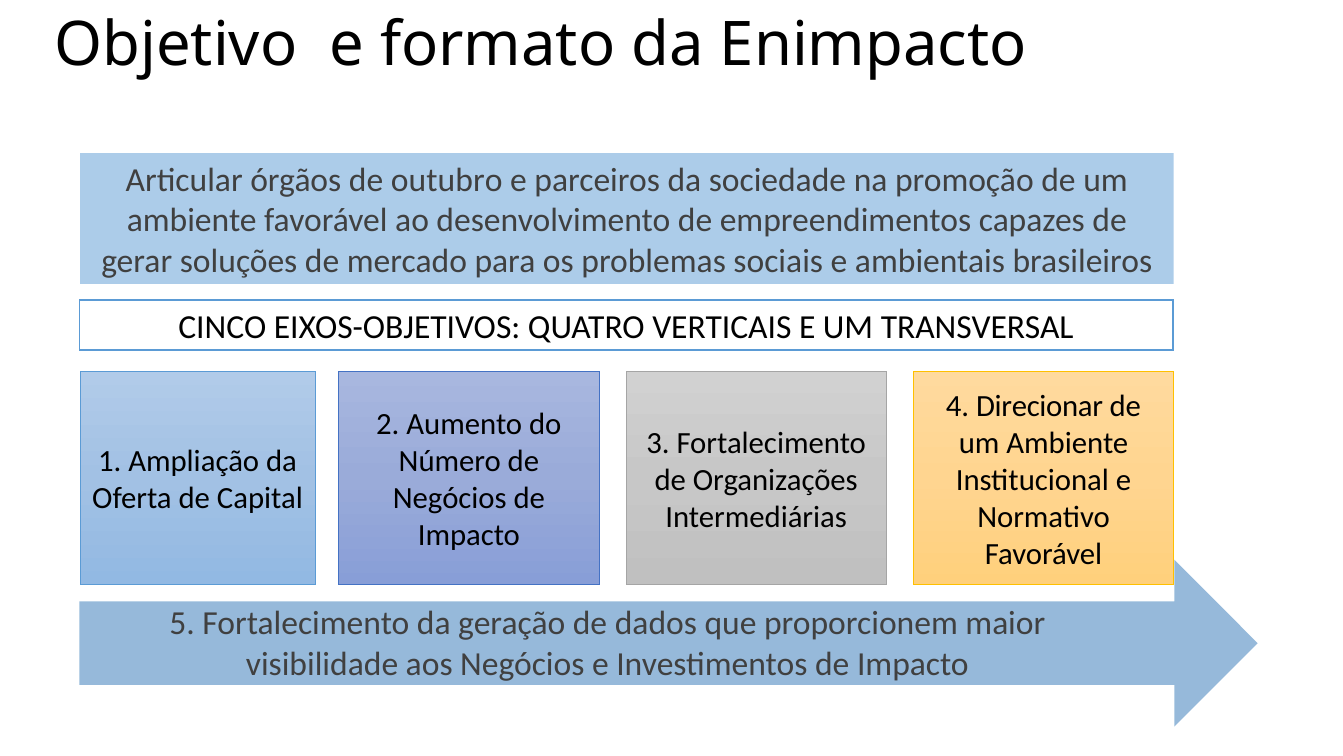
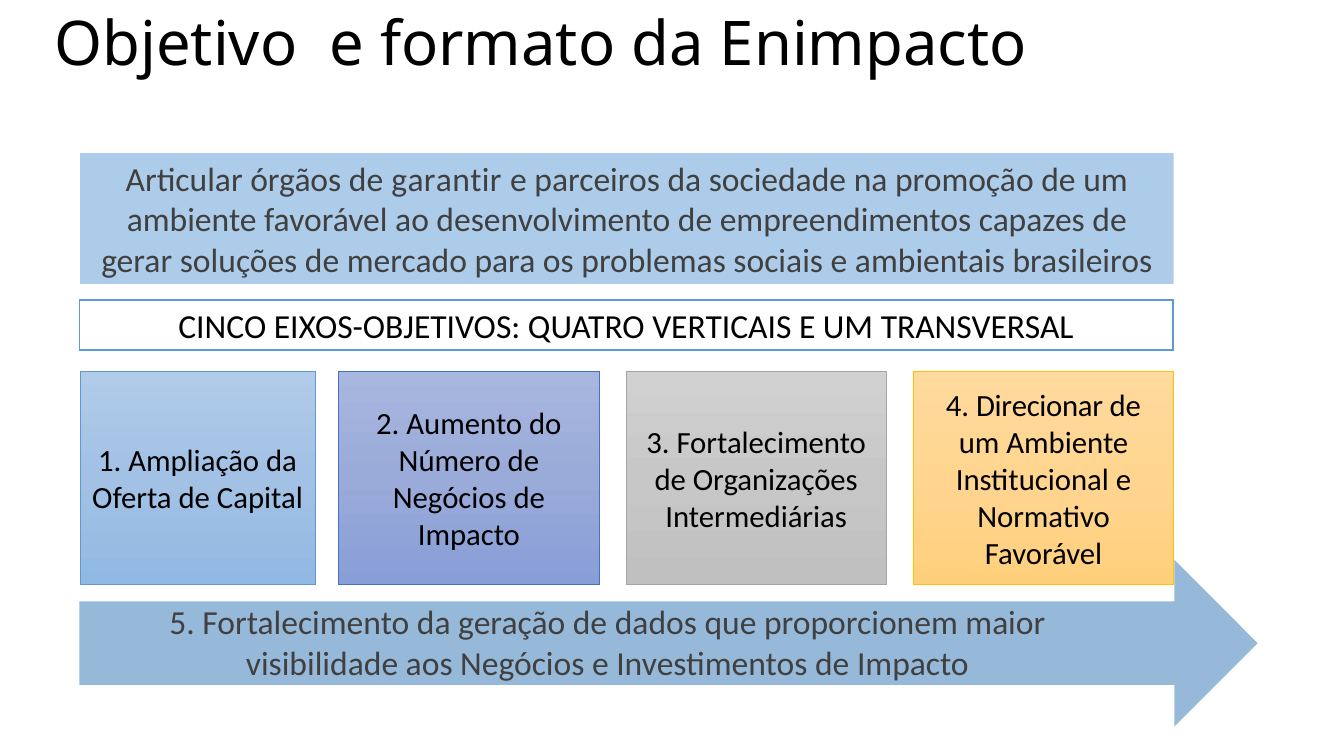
outubro: outubro -> garantir
